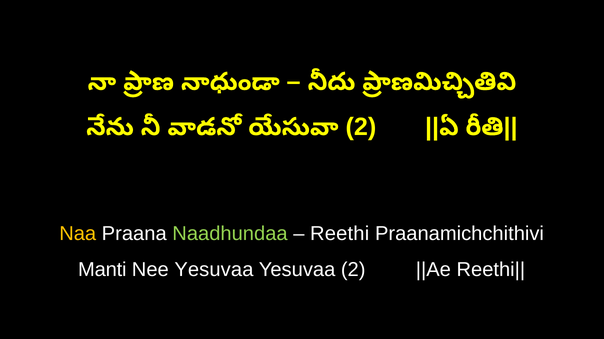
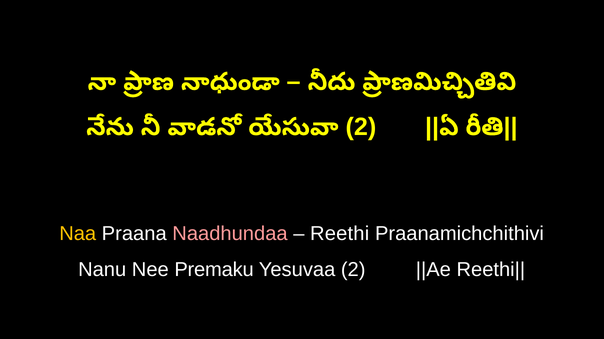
Naadhundaa colour: light green -> pink
Manti: Manti -> Nanu
Nee Yesuvaa: Yesuvaa -> Premaku
